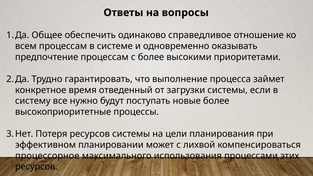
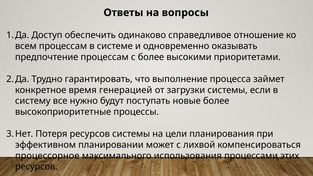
Общее: Общее -> Доступ
отведенный: отведенный -> генерацией
